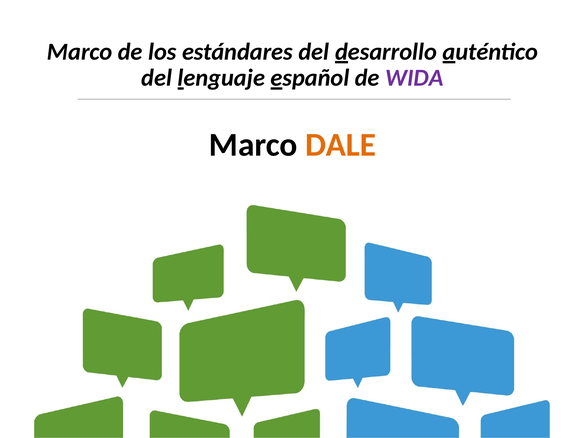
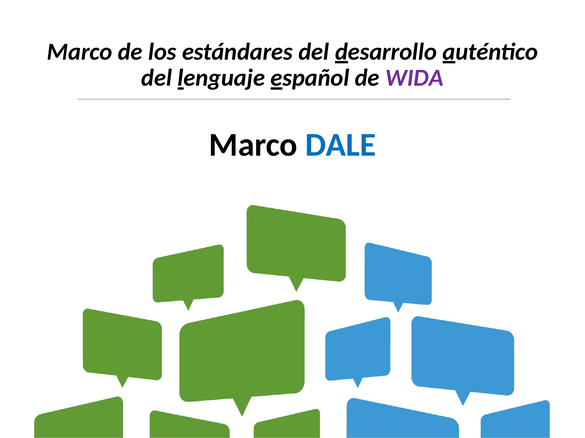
DALE colour: orange -> blue
